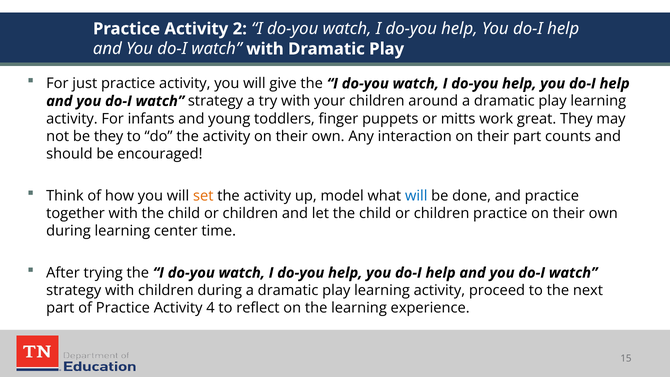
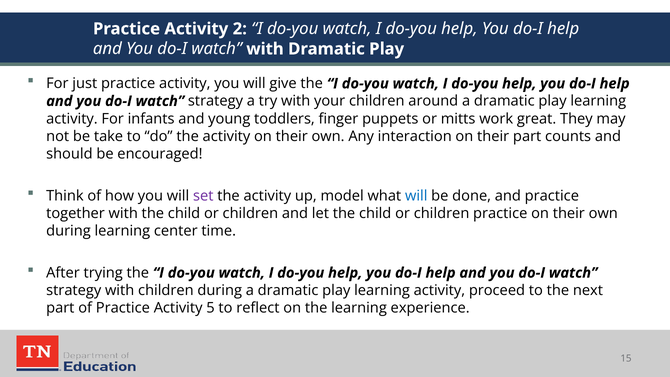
be they: they -> take
set colour: orange -> purple
4: 4 -> 5
